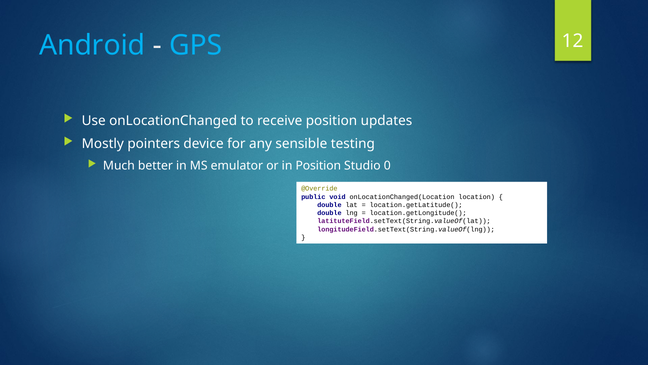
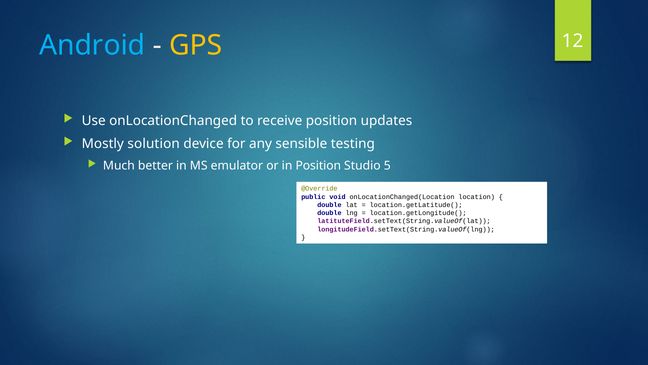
GPS colour: light blue -> yellow
pointers: pointers -> solution
0: 0 -> 5
